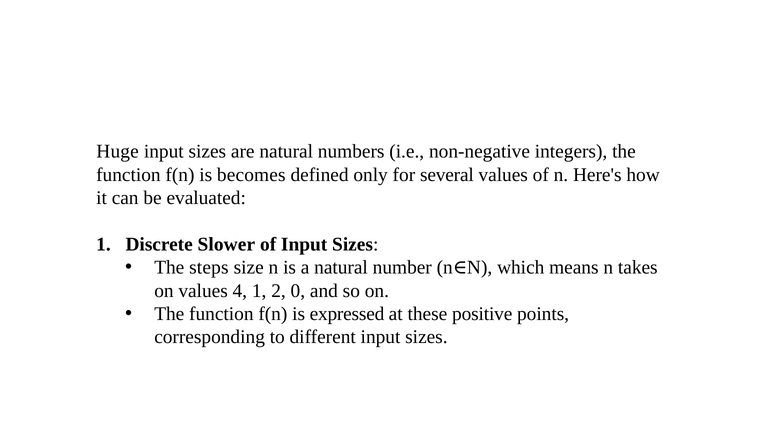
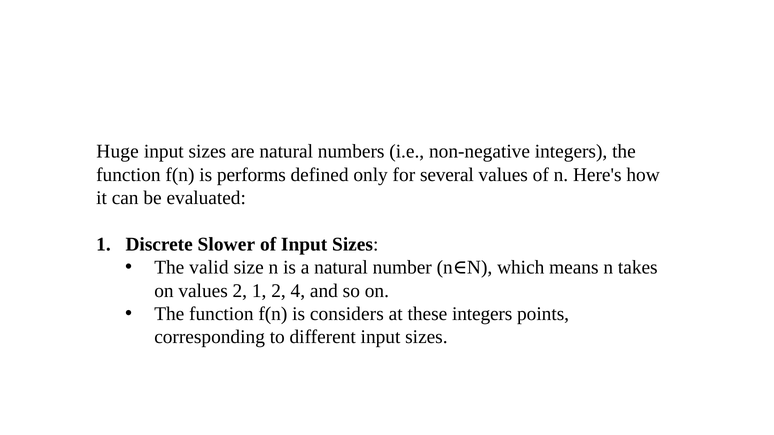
becomes: becomes -> performs
steps: steps -> valid
values 4: 4 -> 2
0: 0 -> 4
expressed: expressed -> considers
these positive: positive -> integers
